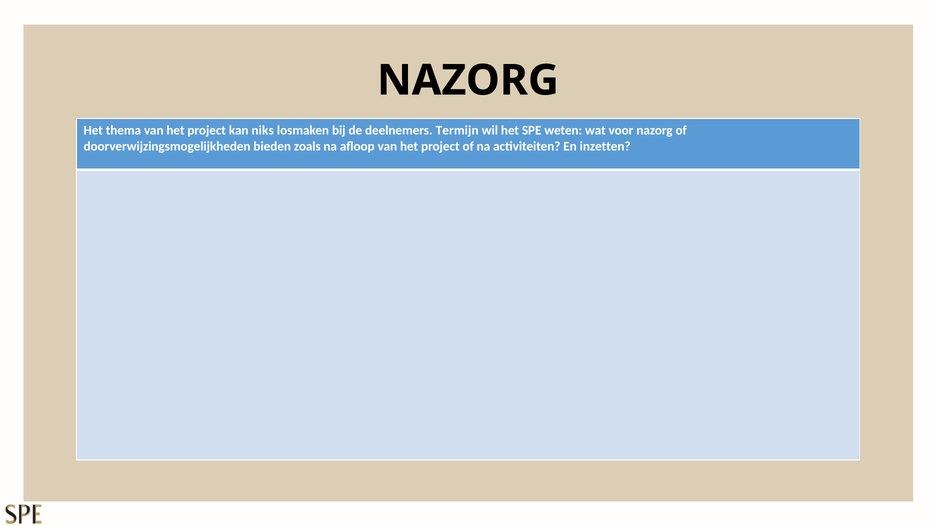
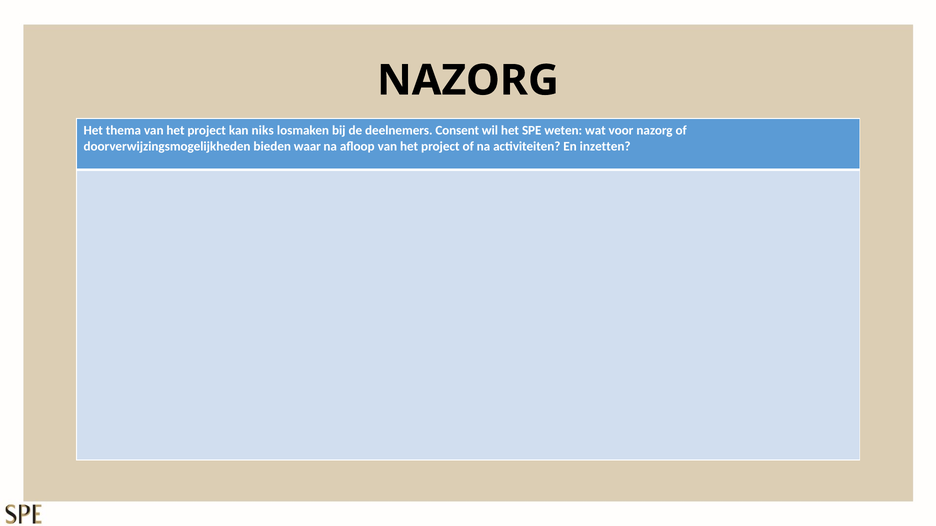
Termijn: Termijn -> Consent
zoals: zoals -> waar
